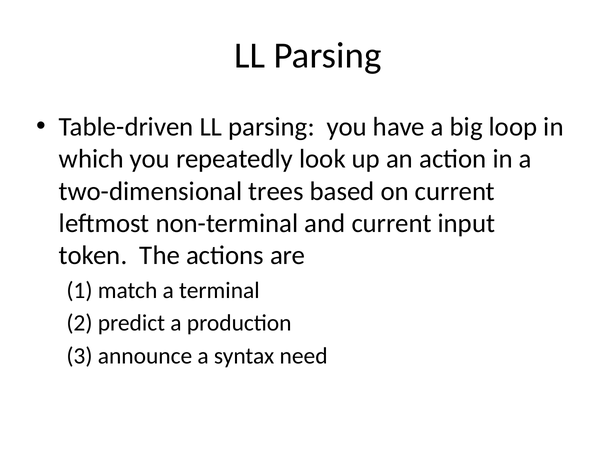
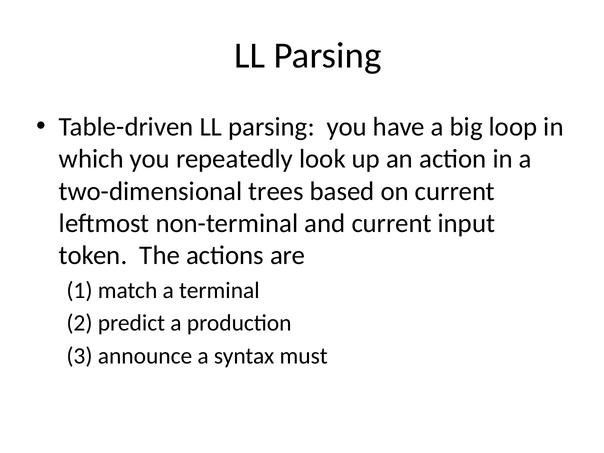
need: need -> must
